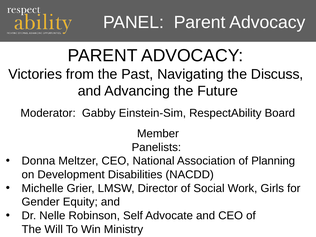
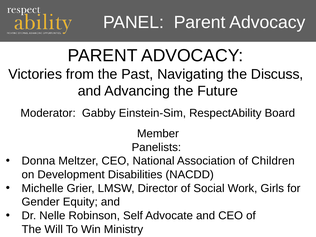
Planning: Planning -> Children
